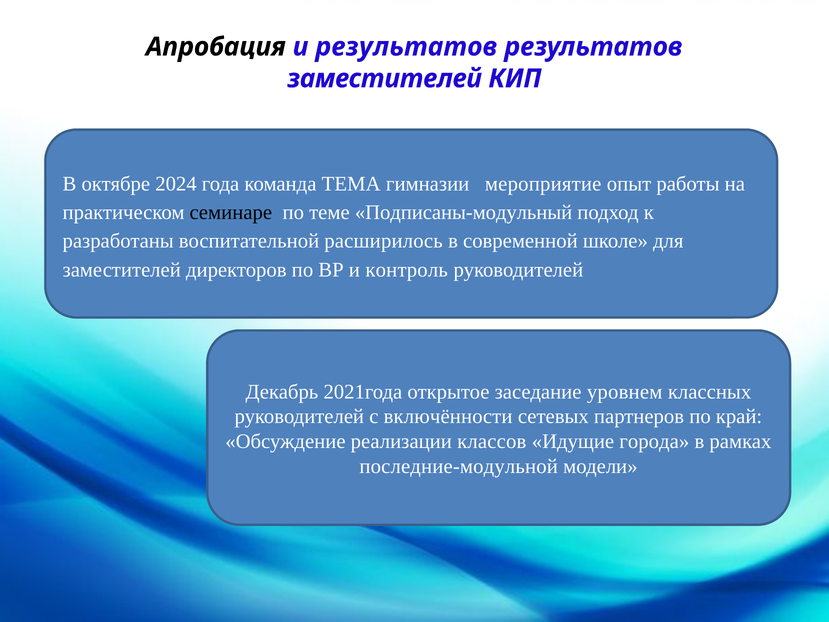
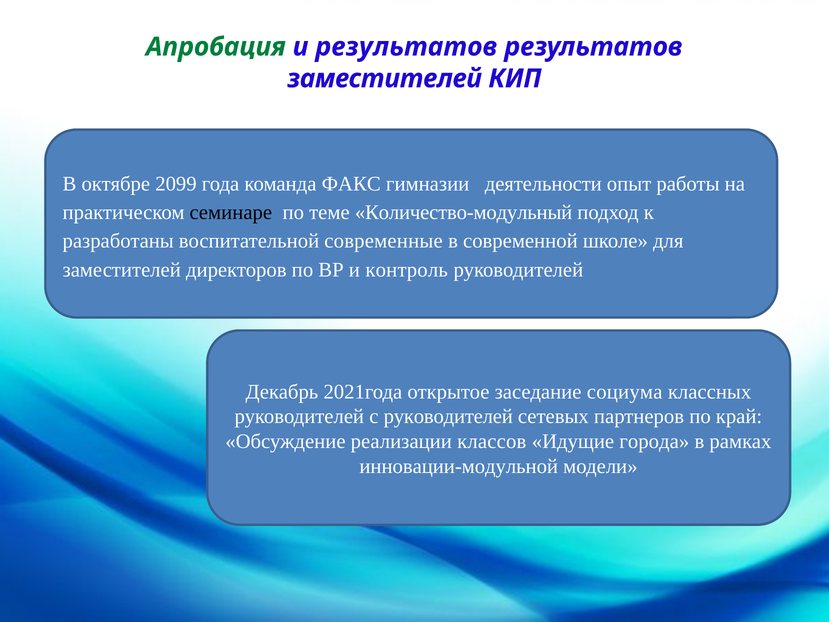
Апробация colour: black -> green
2024: 2024 -> 2099
ТЕМА: ТЕМА -> ФАКС
мероприятие: мероприятие -> деятельности
Подписаны-модульный: Подписаны-модульный -> Количество-модульный
расширилось: расширилось -> современные
уровнем: уровнем -> социума
с включённости: включённости -> руководителей
последние-модульной: последние-модульной -> инновации-модульной
